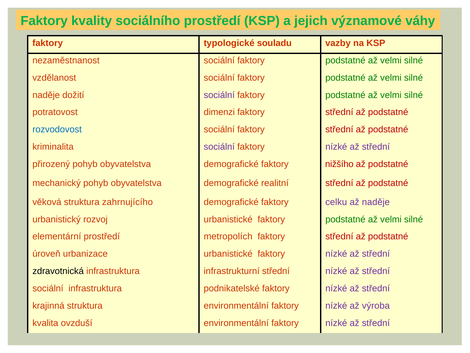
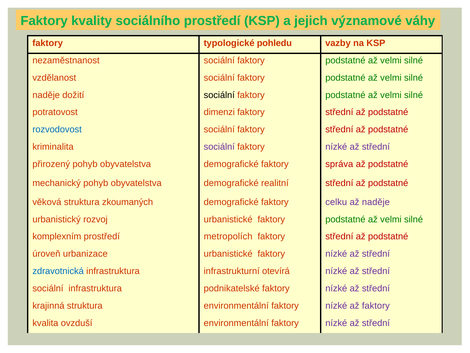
souladu: souladu -> pohledu
sociální at (219, 95) colour: purple -> black
nižšího: nižšího -> správa
zahrnujícího: zahrnujícího -> zkoumaných
elementární: elementární -> komplexním
zdravotnická colour: black -> blue
infrastrukturní střední: střední -> otevírá
až výroba: výroba -> faktory
